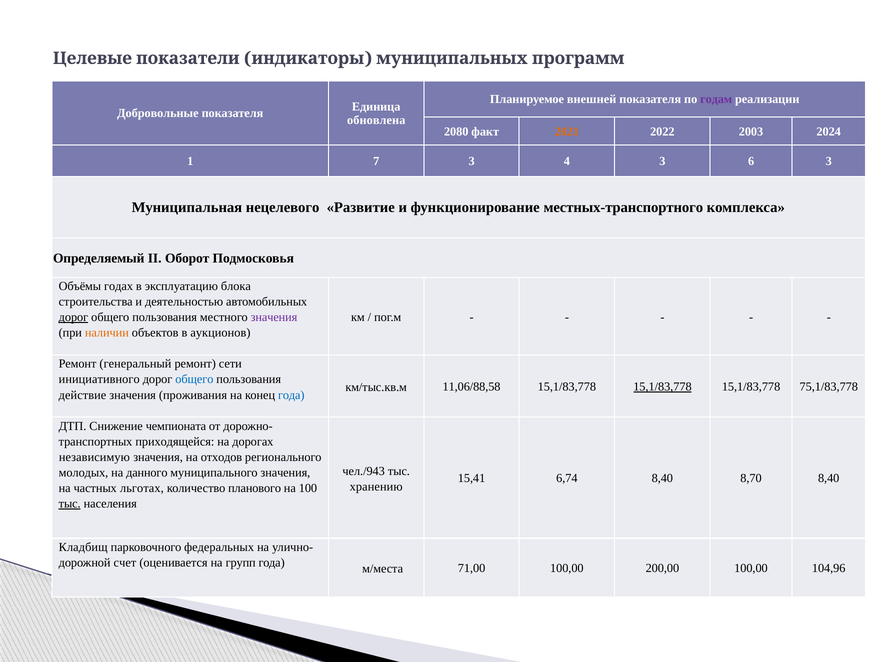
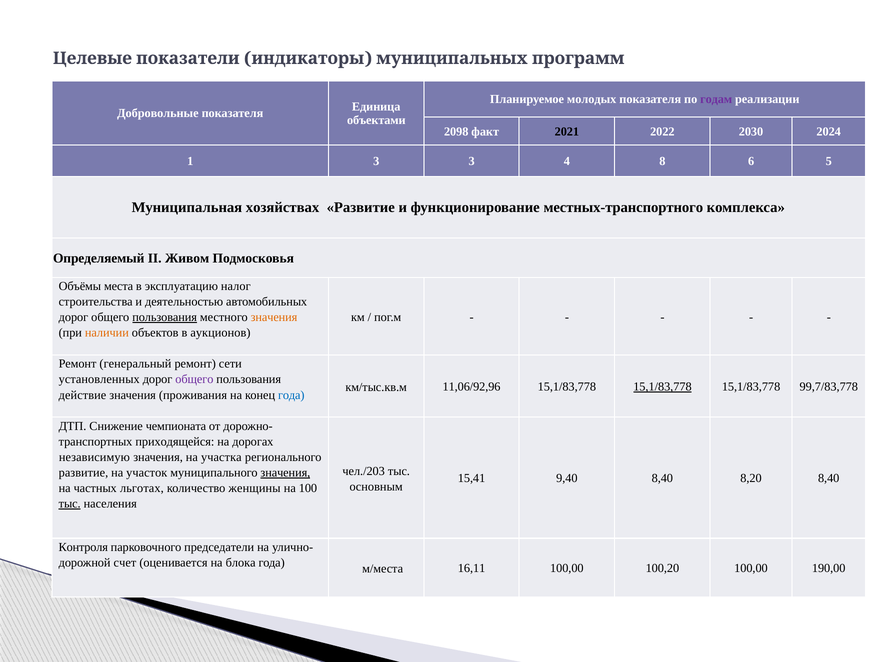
внешней: внешней -> молодых
обновлена: обновлена -> объектами
2080: 2080 -> 2098
2021 colour: orange -> black
2003: 2003 -> 2030
1 7: 7 -> 3
4 3: 3 -> 8
6 3: 3 -> 5
нецелевого: нецелевого -> хозяйствах
Оборот: Оборот -> Живом
годах: годах -> места
блока: блока -> налог
дорог at (73, 317) underline: present -> none
пользования at (165, 317) underline: none -> present
значения at (274, 317) colour: purple -> orange
инициативного: инициативного -> установленных
общего at (194, 380) colour: blue -> purple
11,06/88,58: 11,06/88,58 -> 11,06/92,96
75,1/83,778: 75,1/83,778 -> 99,7/83,778
отходов: отходов -> участка
чел./943: чел./943 -> чел./203
молодых at (84, 473): молодых -> развитие
данного: данного -> участок
значения at (285, 473) underline: none -> present
6,74: 6,74 -> 9,40
8,70: 8,70 -> 8,20
хранению: хранению -> основным
планового: планового -> женщины
Кладбищ: Кладбищ -> Контроля
федеральных: федеральных -> председатели
групп: групп -> блока
71,00: 71,00 -> 16,11
200,00: 200,00 -> 100,20
104,96: 104,96 -> 190,00
